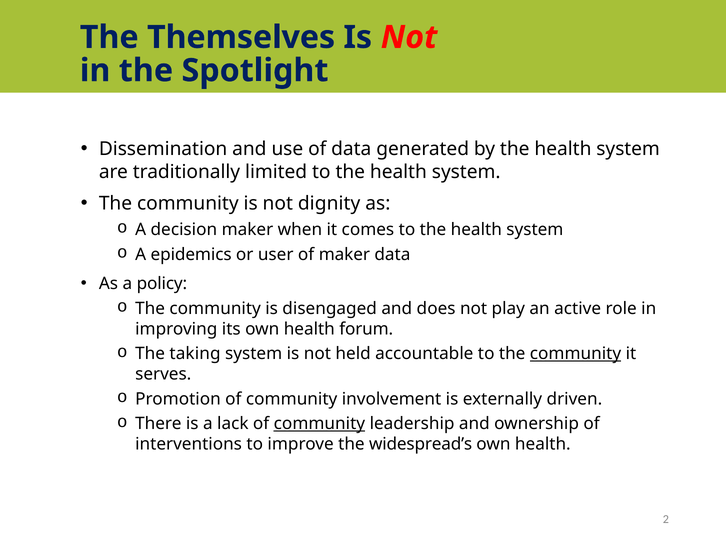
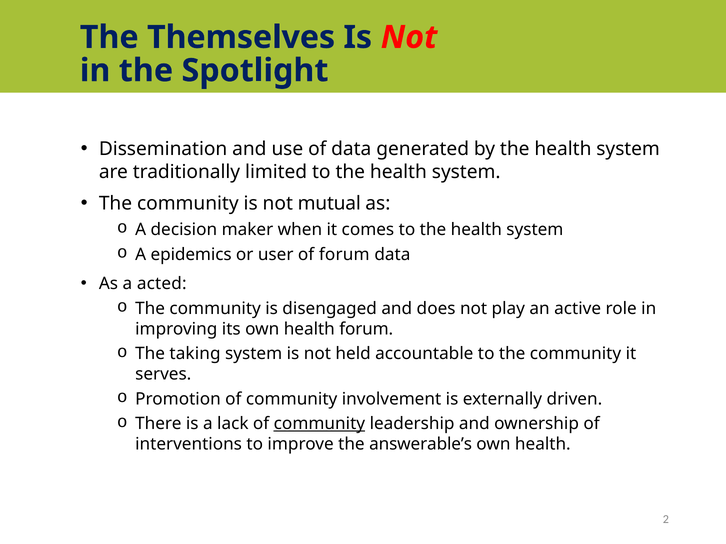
dignity: dignity -> mutual
of maker: maker -> forum
policy: policy -> acted
community at (576, 354) underline: present -> none
widespread’s: widespread’s -> answerable’s
